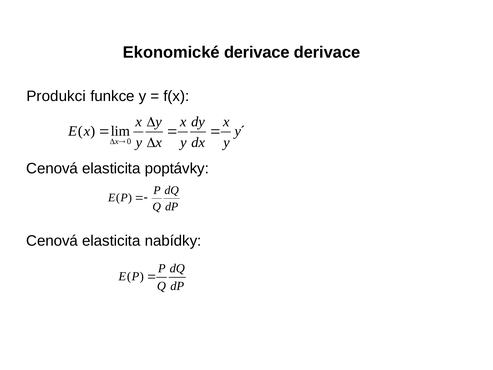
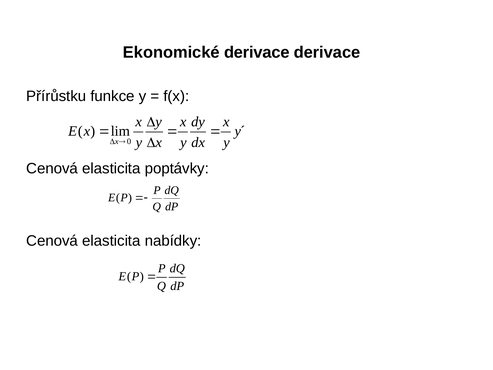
Produkci: Produkci -> Přírůstku
